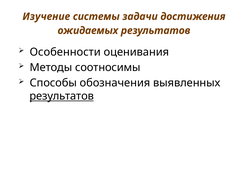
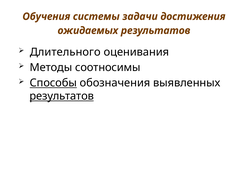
Изучение: Изучение -> Обучения
Особенности: Особенности -> Длительного
Способы underline: none -> present
